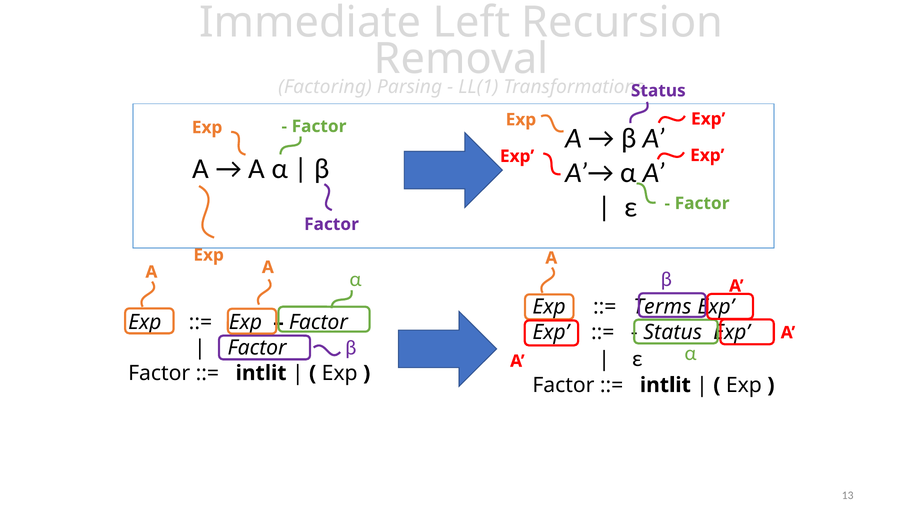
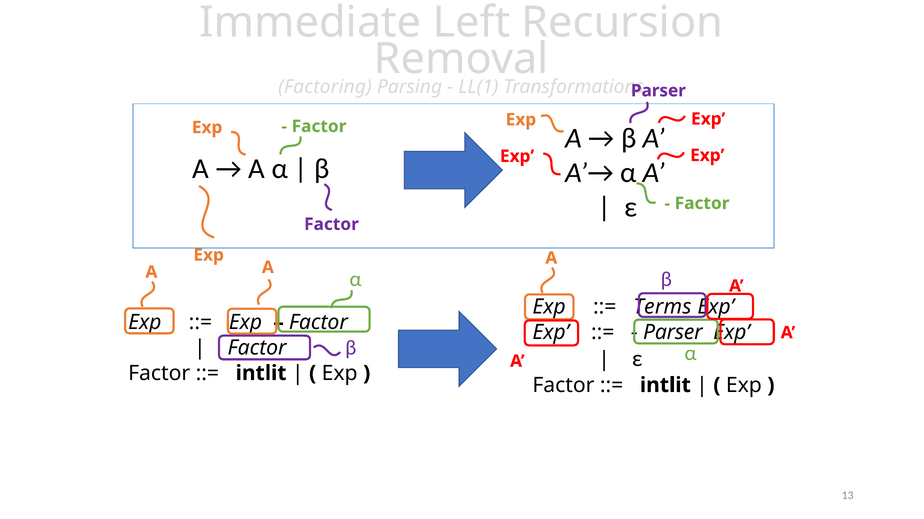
Status at (658, 91): Status -> Parser
Status at (673, 333): Status -> Parser
